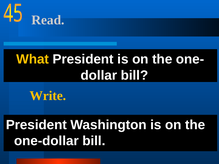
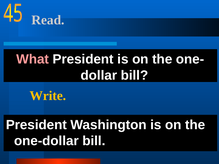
What colour: yellow -> pink
